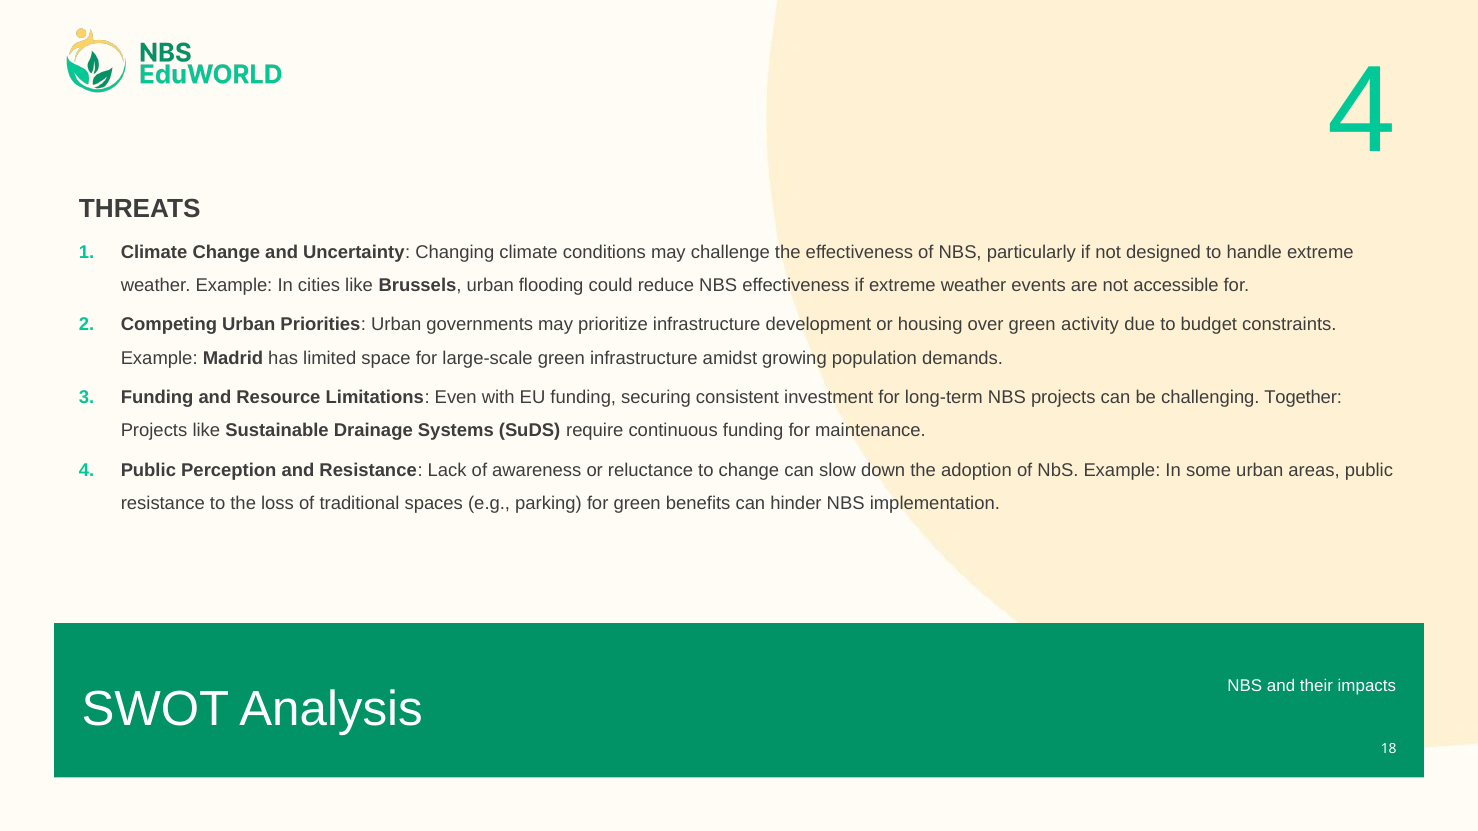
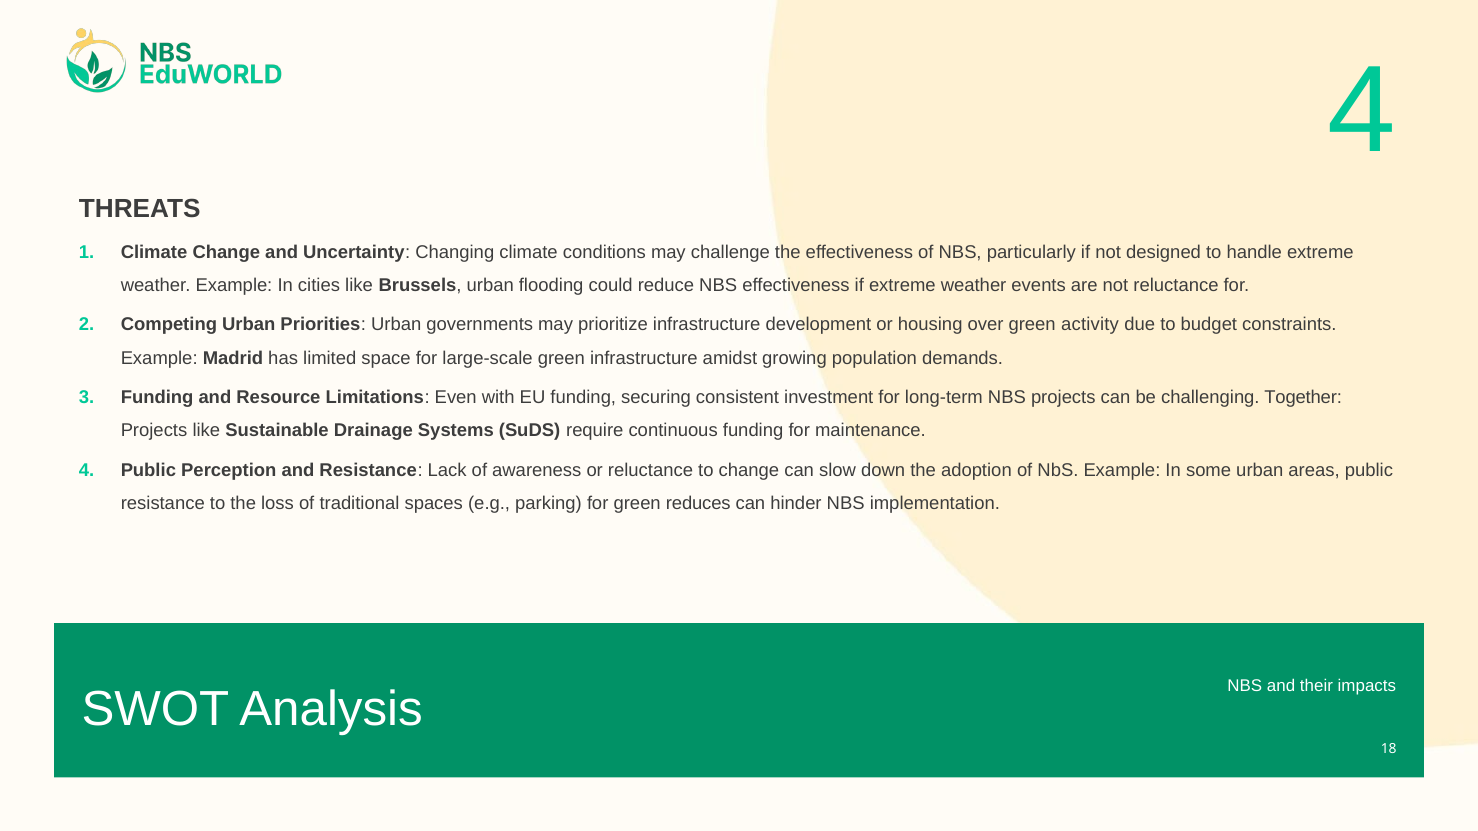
not accessible: accessible -> reluctance
benefits: benefits -> reduces
